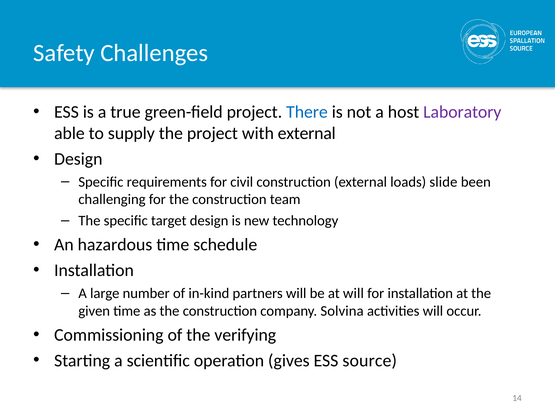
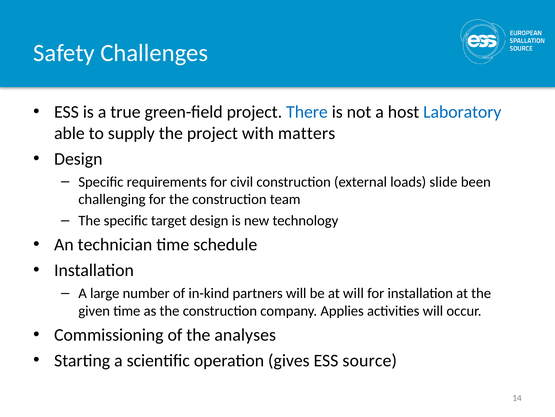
Laboratory colour: purple -> blue
with external: external -> matters
hazardous: hazardous -> technician
Solvina: Solvina -> Applies
verifying: verifying -> analyses
